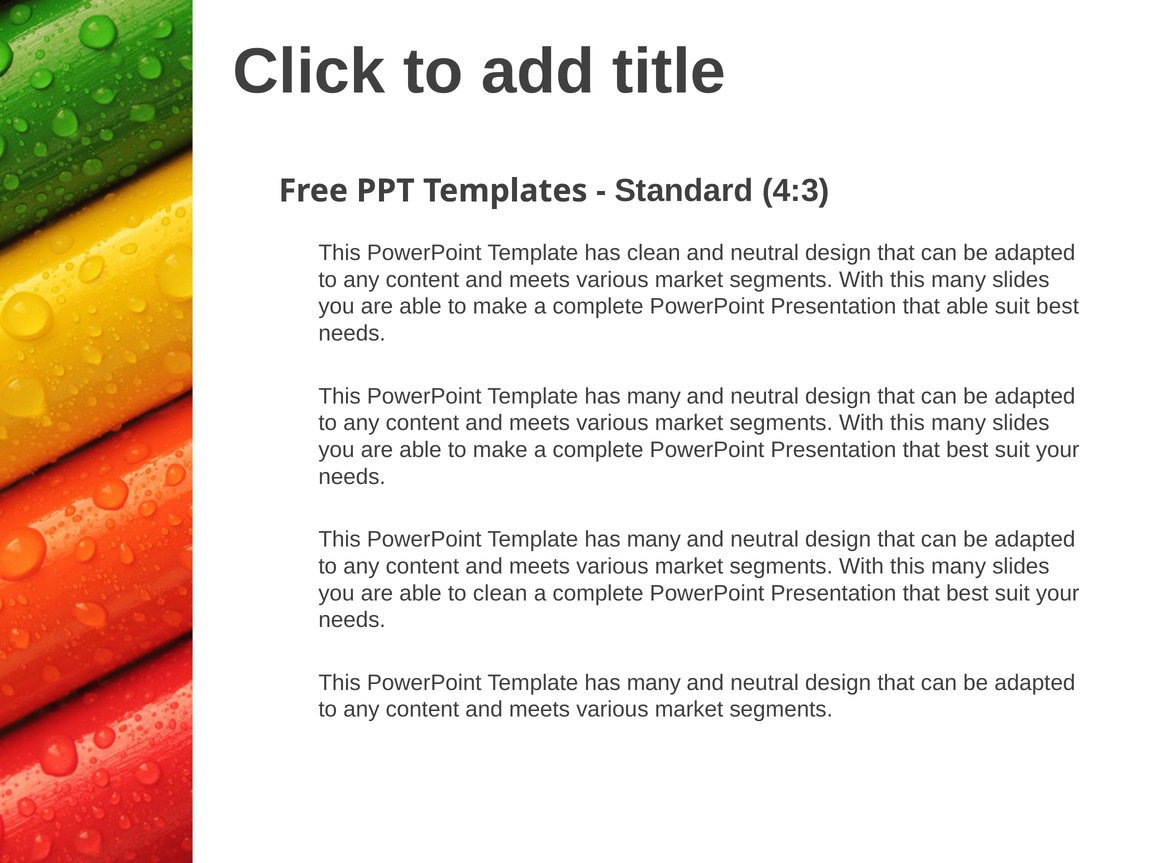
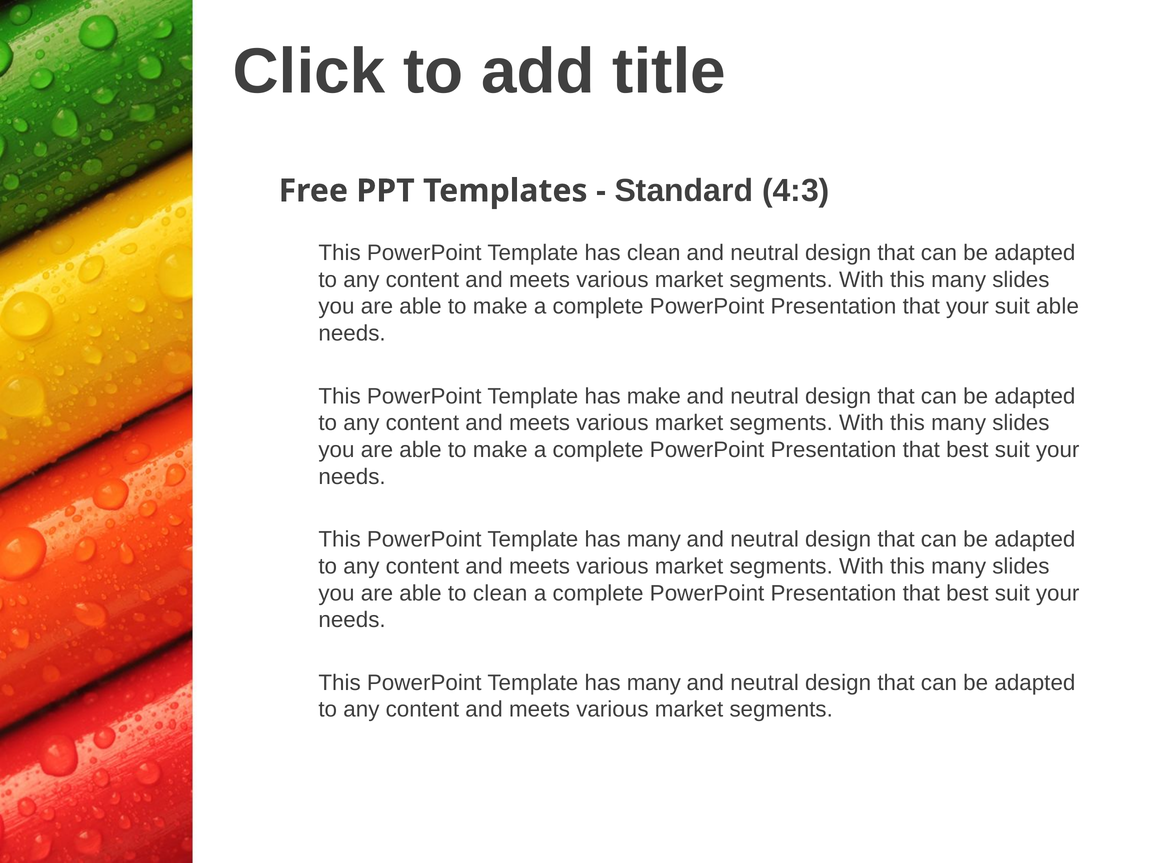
that able: able -> your
suit best: best -> able
many at (654, 396): many -> make
